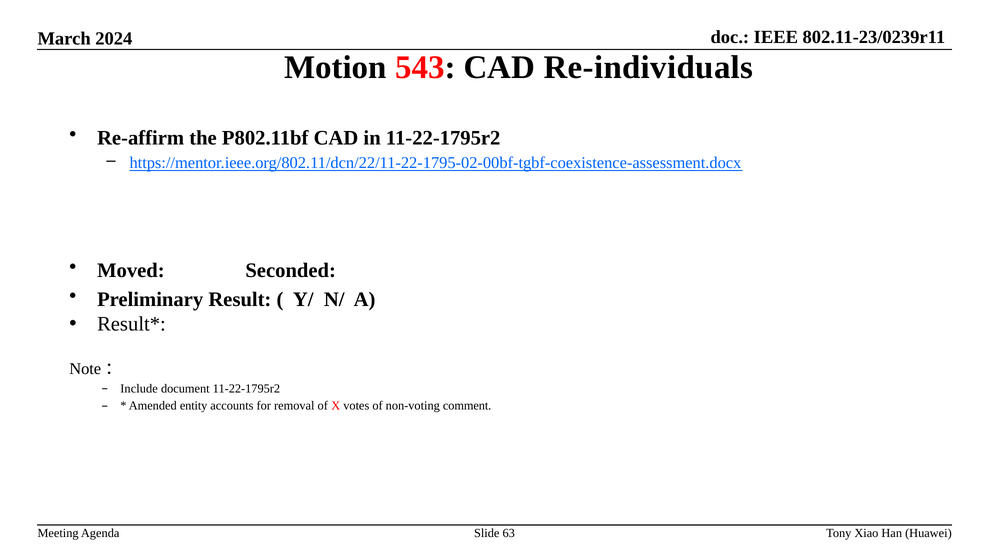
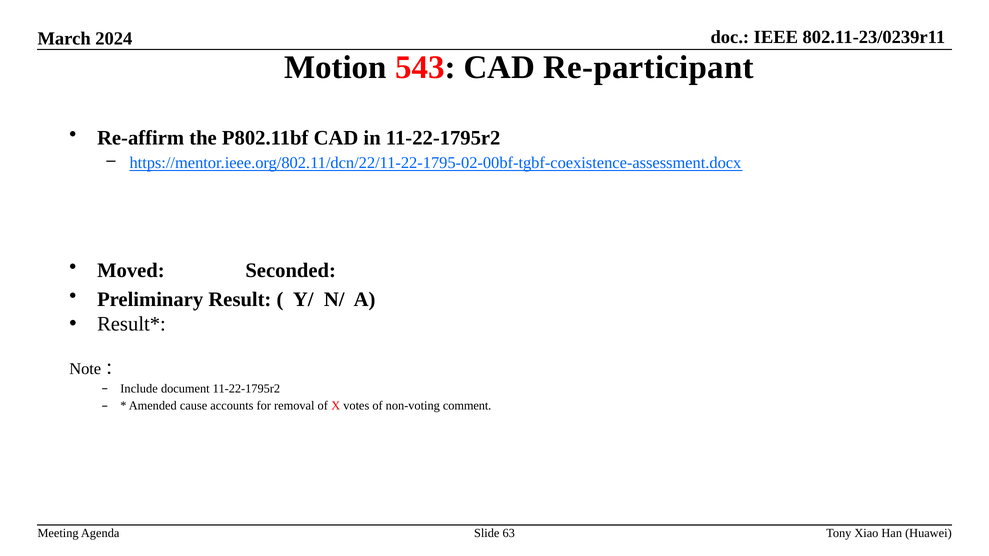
Re-individuals: Re-individuals -> Re-participant
entity: entity -> cause
